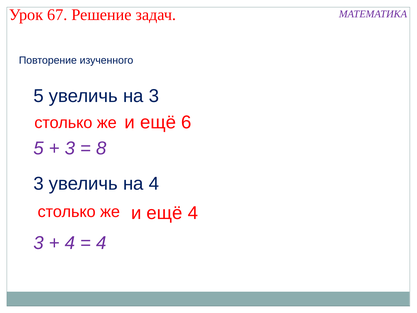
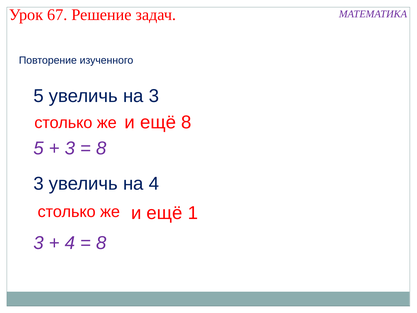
ещё 6: 6 -> 8
ещё 4: 4 -> 1
4 at (101, 243): 4 -> 8
